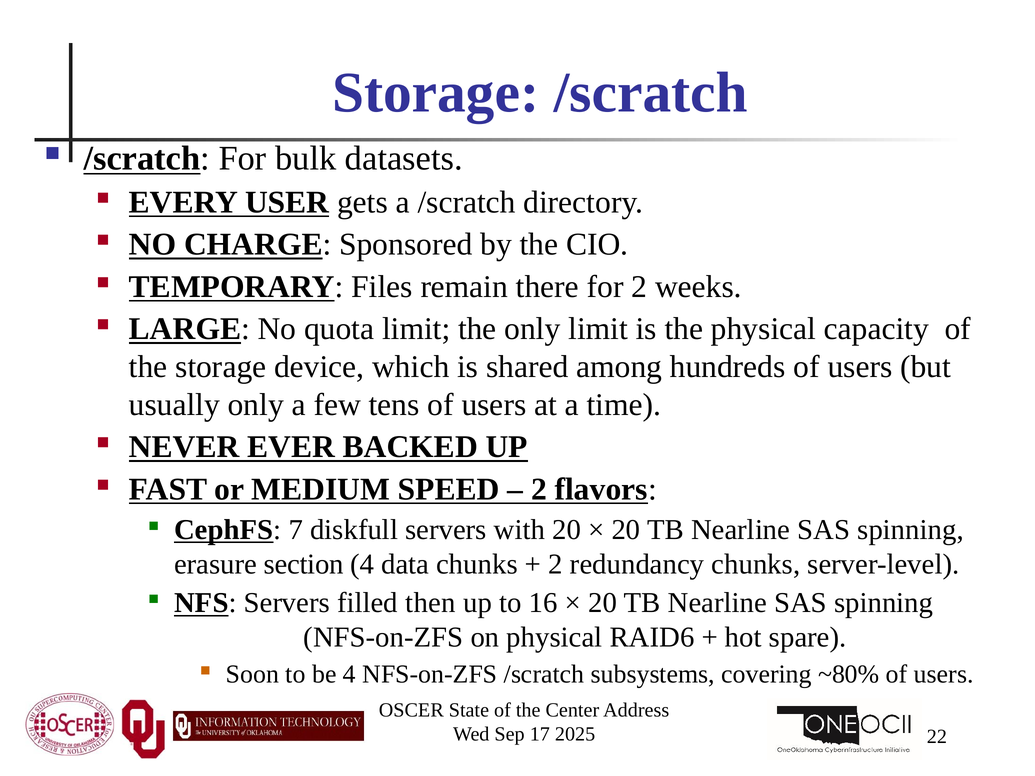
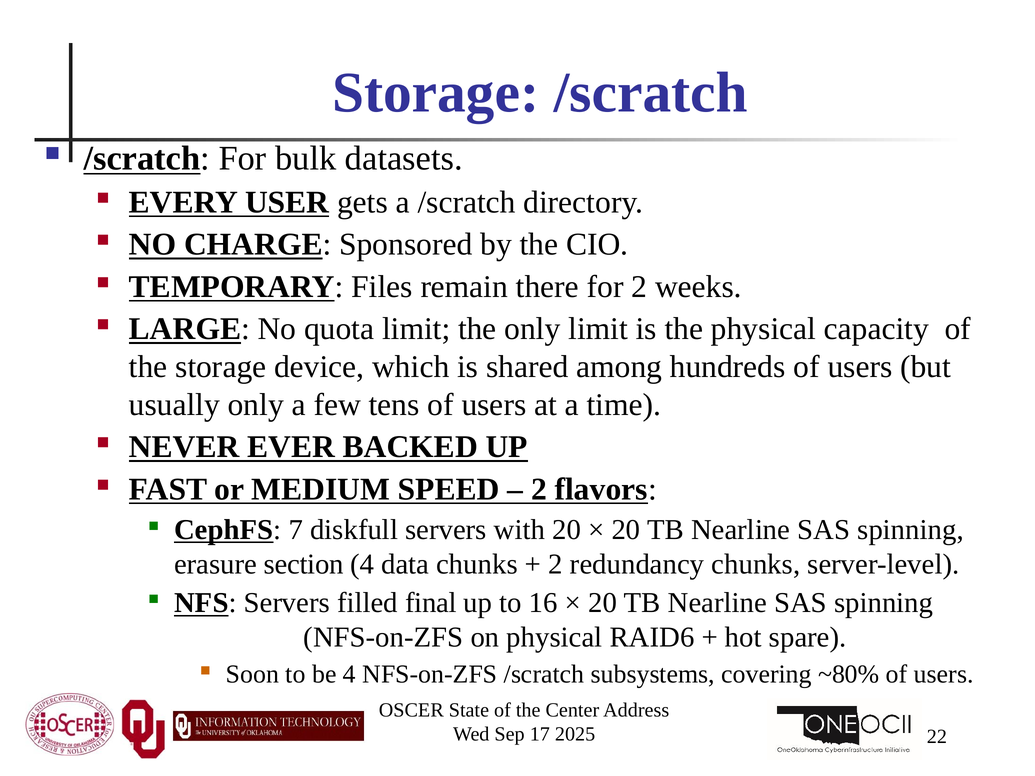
then: then -> final
